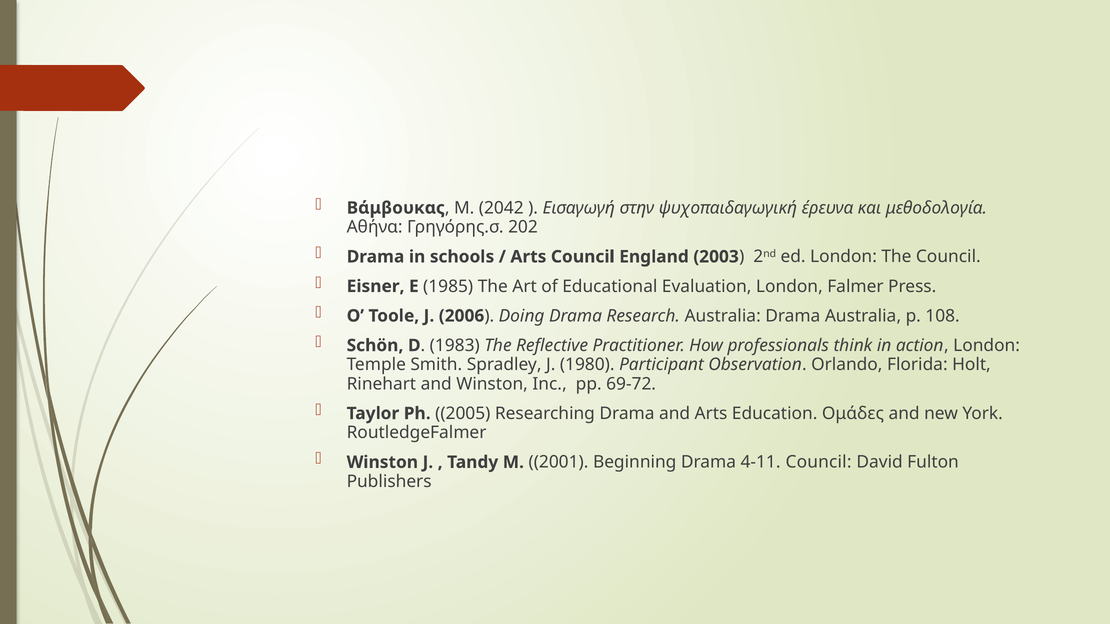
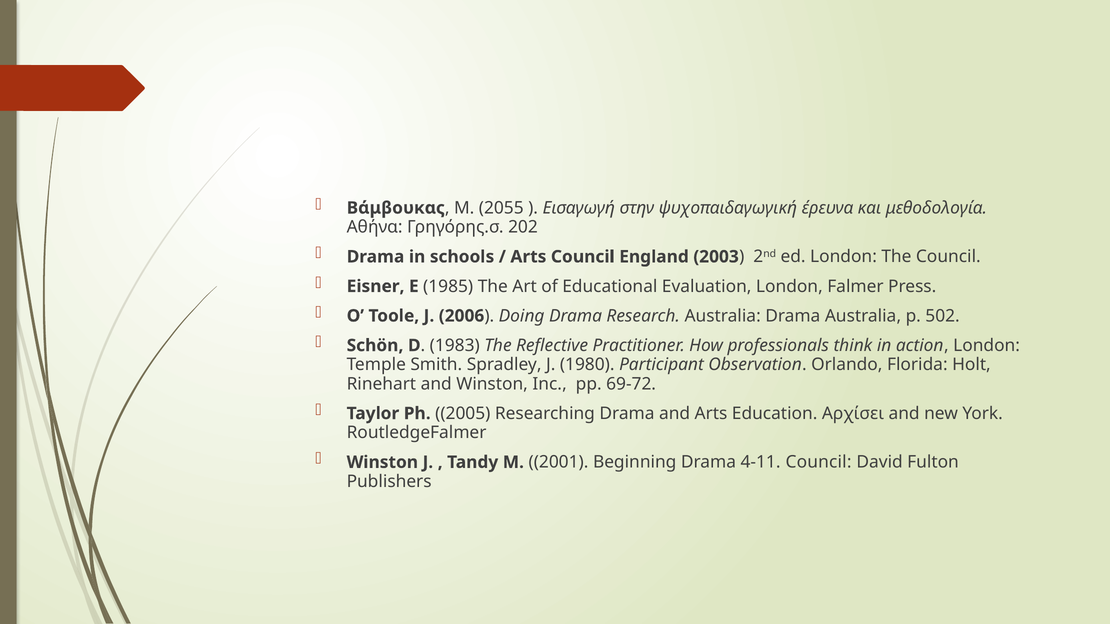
2042: 2042 -> 2055
108: 108 -> 502
Ομάδες: Ομάδες -> Αρχίσει
